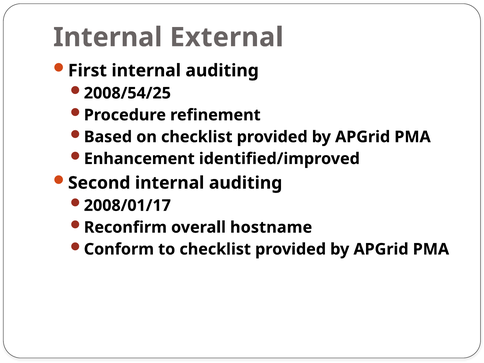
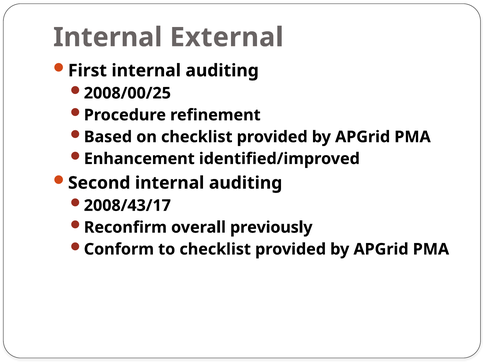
2008/54/25: 2008/54/25 -> 2008/00/25
2008/01/17: 2008/01/17 -> 2008/43/17
hostname: hostname -> previously
